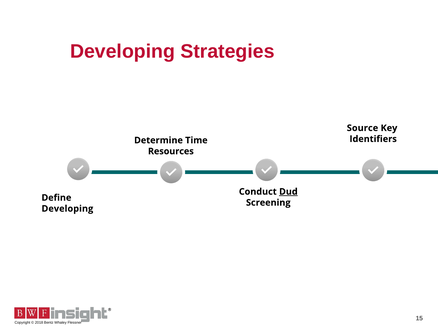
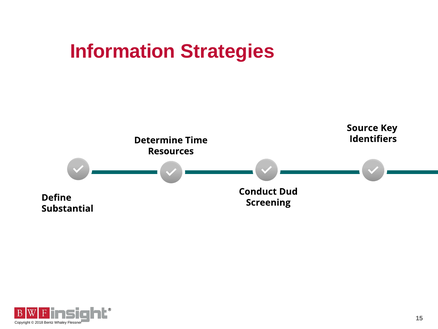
Developing at (123, 51): Developing -> Information
Dud underline: present -> none
Developing at (67, 208): Developing -> Substantial
